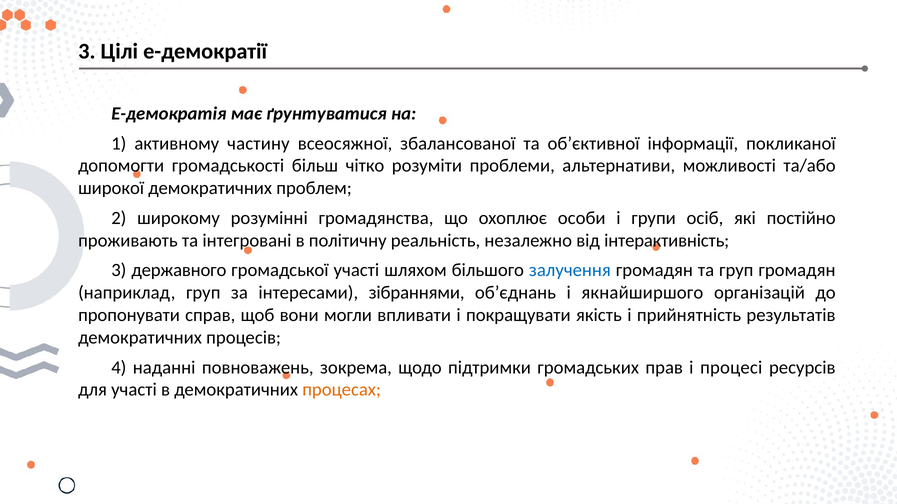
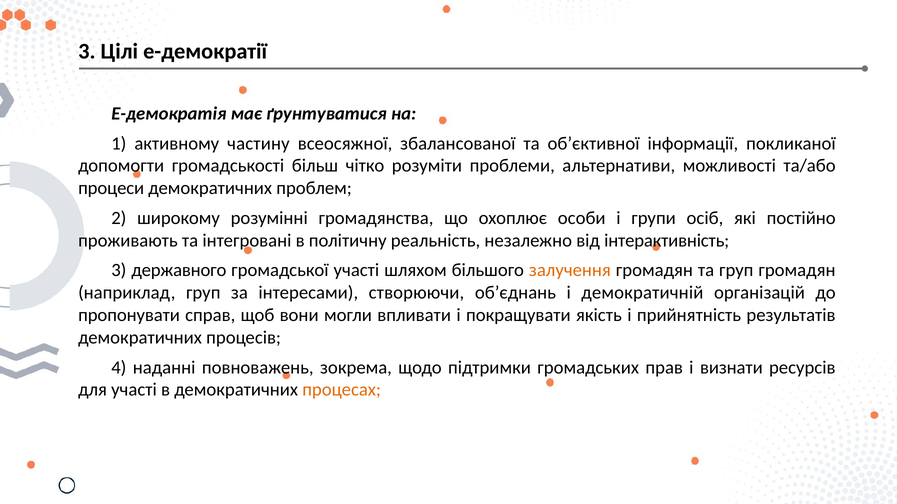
широкої: широкої -> процеси
залучення colour: blue -> orange
зібраннями: зібраннями -> створюючи
якнайширшого: якнайширшого -> демократичній
процесі: процесі -> визнати
